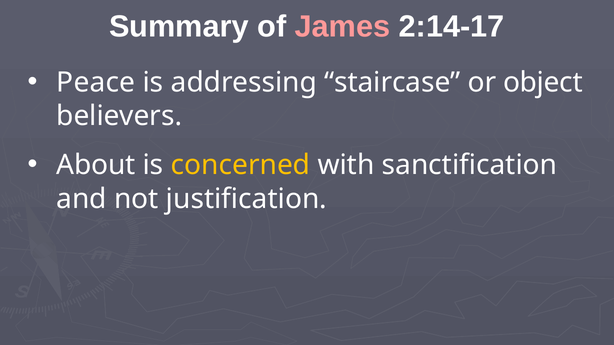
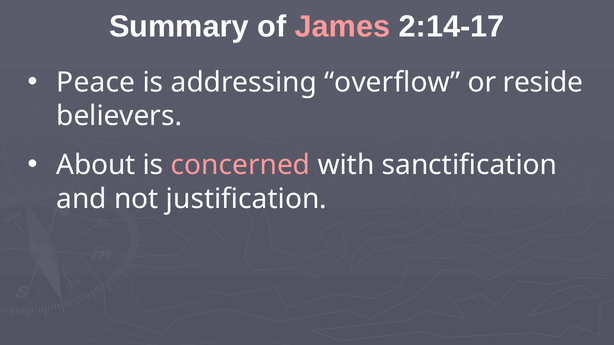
staircase: staircase -> overflow
object: object -> reside
concerned colour: yellow -> pink
